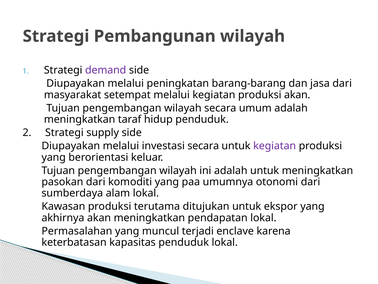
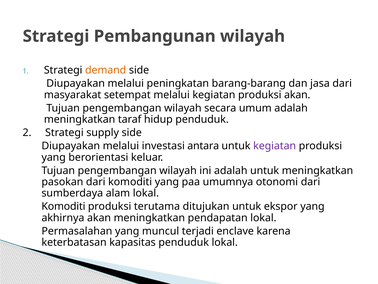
demand colour: purple -> orange
investasi secara: secara -> antara
Kawasan at (63, 206): Kawasan -> Komoditi
